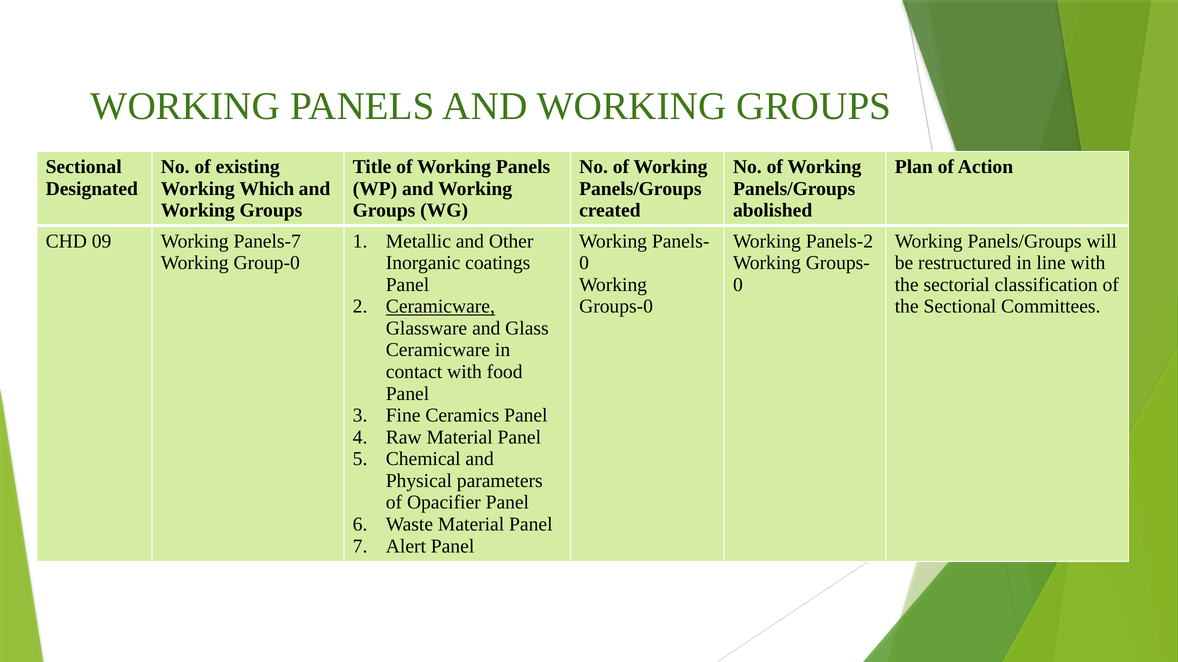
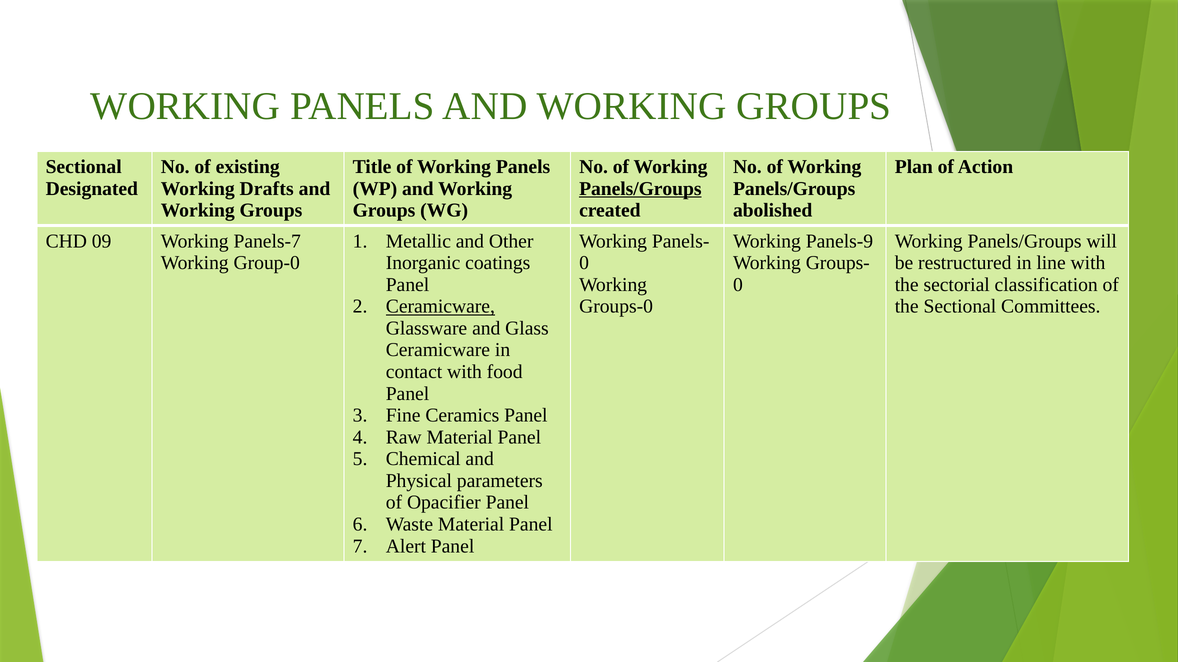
Which: Which -> Drafts
Panels/Groups at (640, 189) underline: none -> present
Panels-2: Panels-2 -> Panels-9
